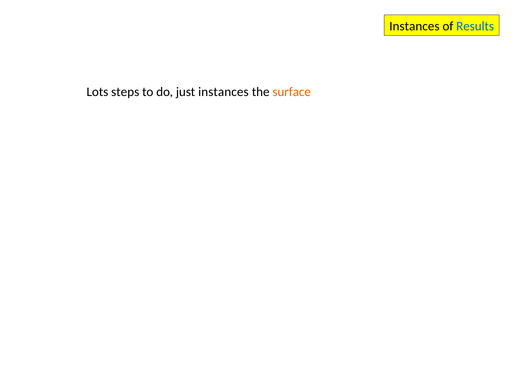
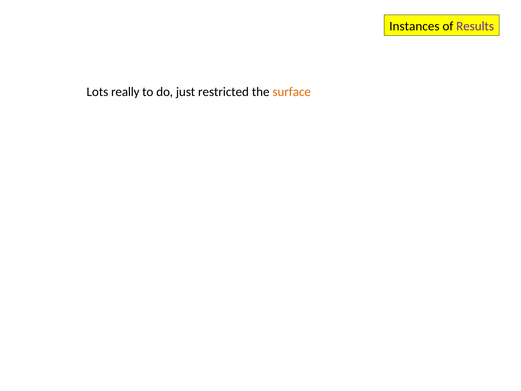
Results colour: blue -> purple
steps: steps -> really
just instances: instances -> restricted
